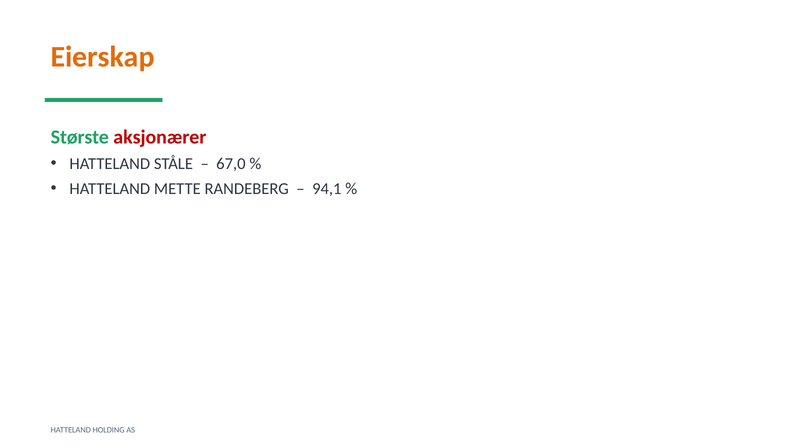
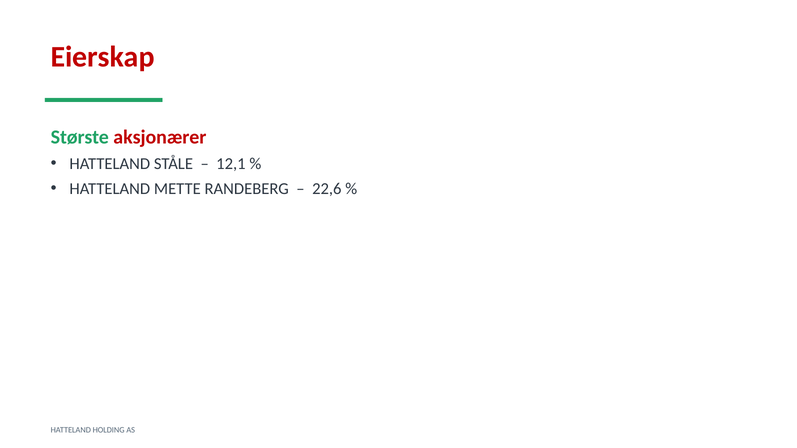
Eierskap colour: orange -> red
67,0: 67,0 -> 12,1
94,1: 94,1 -> 22,6
